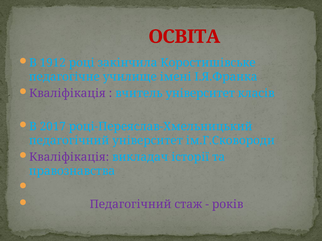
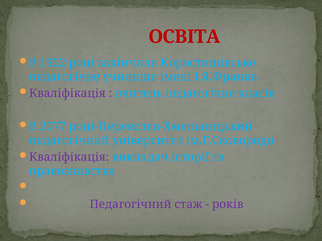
1912: 1912 -> 1922
вчитель університет: університет -> педагогічне
2017: 2017 -> 2077
